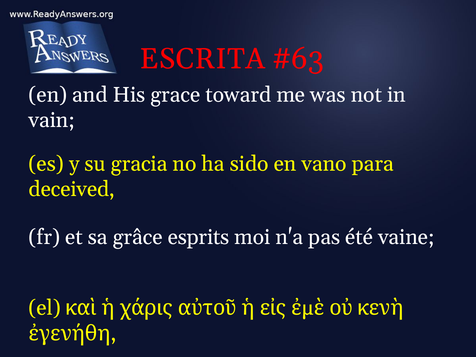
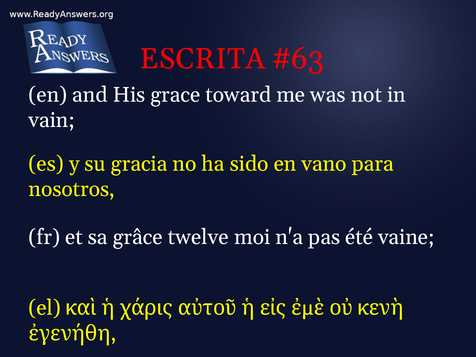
deceived: deceived -> nosotros
esprits: esprits -> twelve
